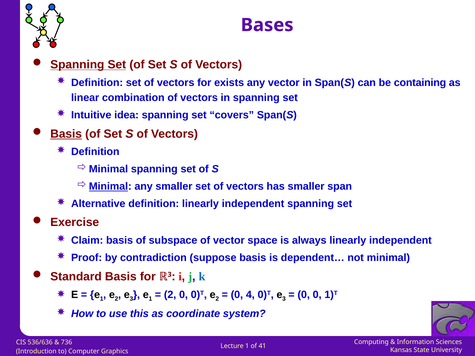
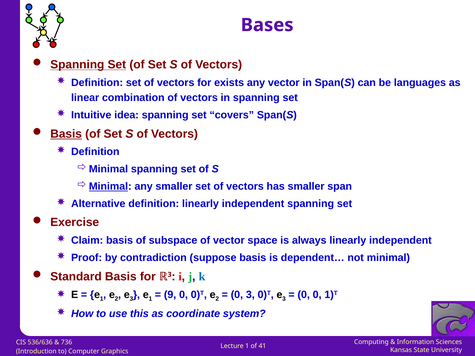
containing: containing -> languages
2 at (170, 295): 2 -> 9
0 4: 4 -> 3
